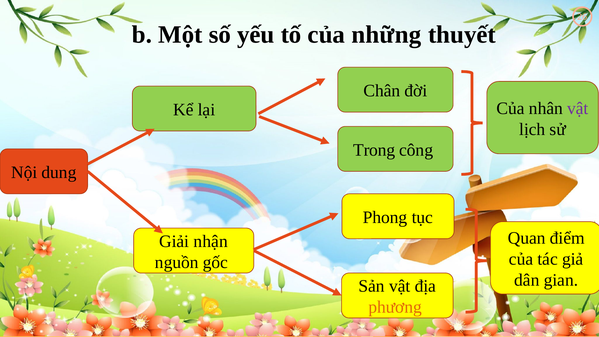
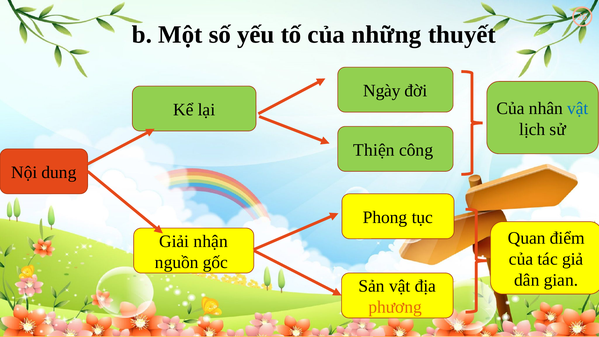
Chân: Chân -> Ngày
vật at (578, 108) colour: purple -> blue
Trong: Trong -> Thiện
